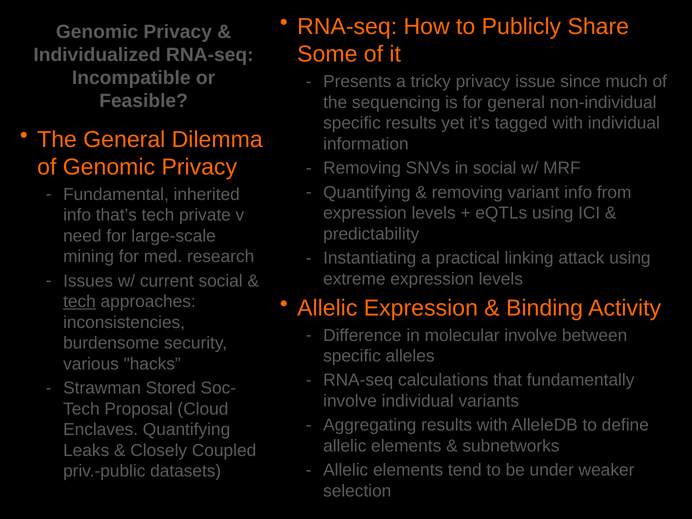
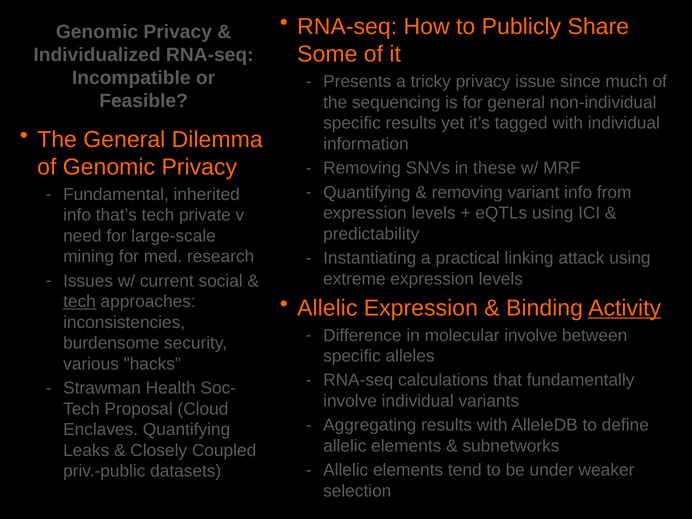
in social: social -> these
Activity underline: none -> present
Stored: Stored -> Health
